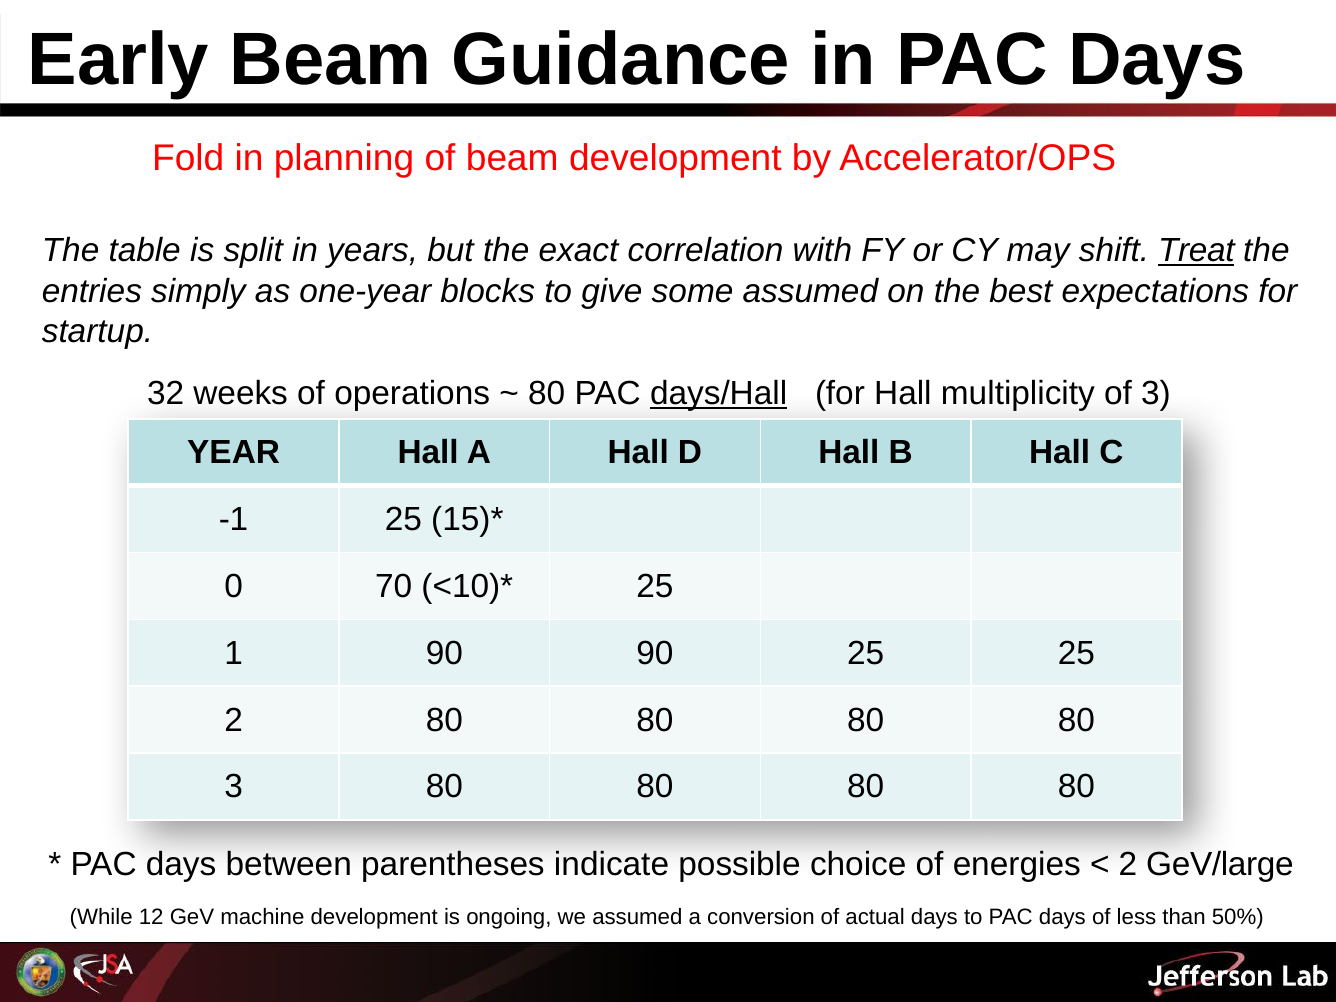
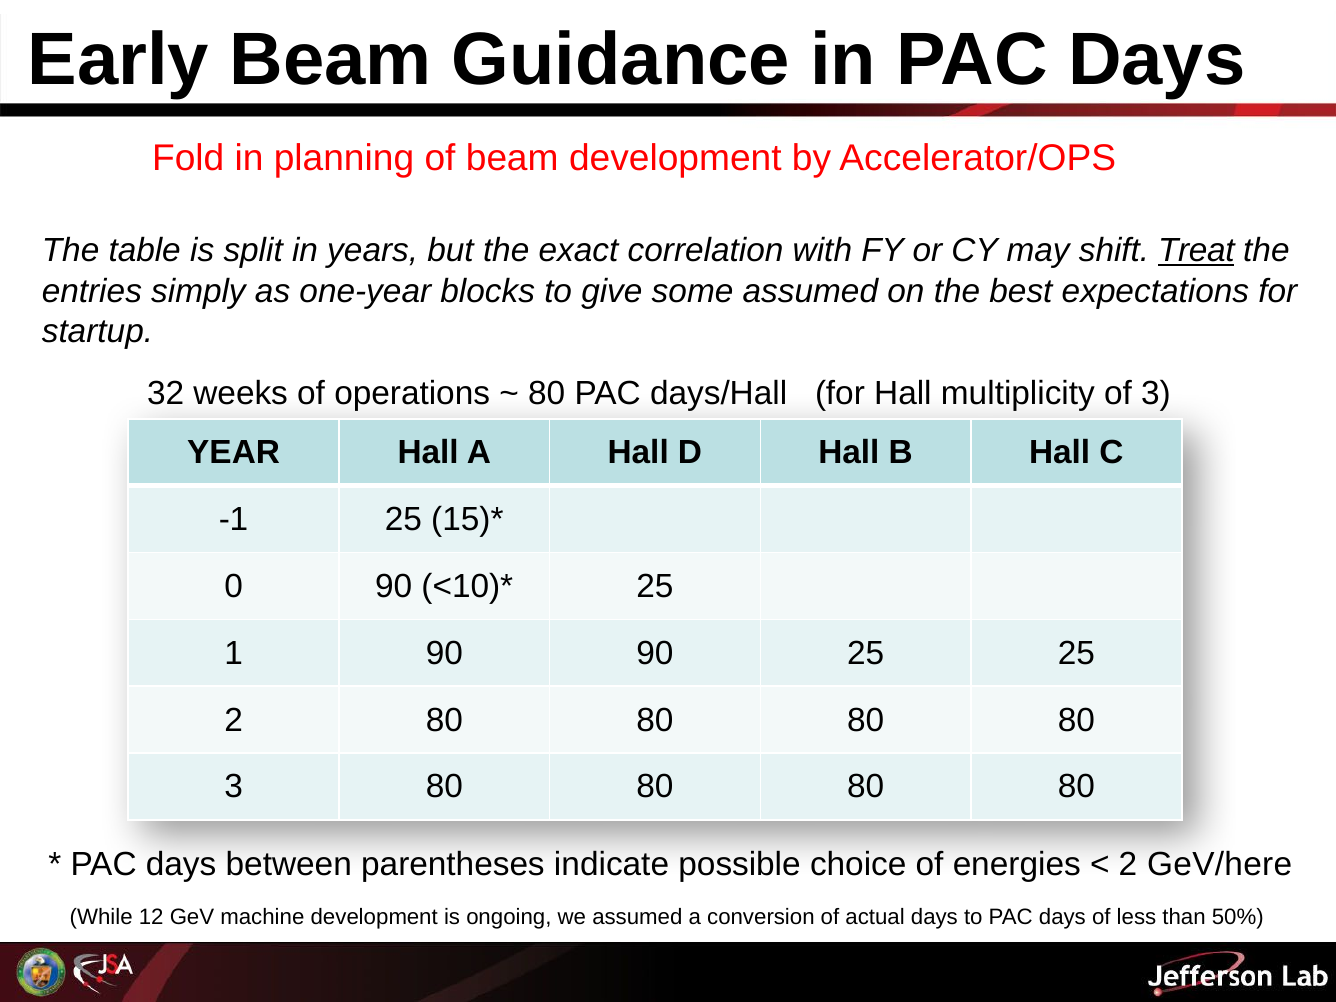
days/Hall underline: present -> none
0 70: 70 -> 90
GeV/large: GeV/large -> GeV/here
